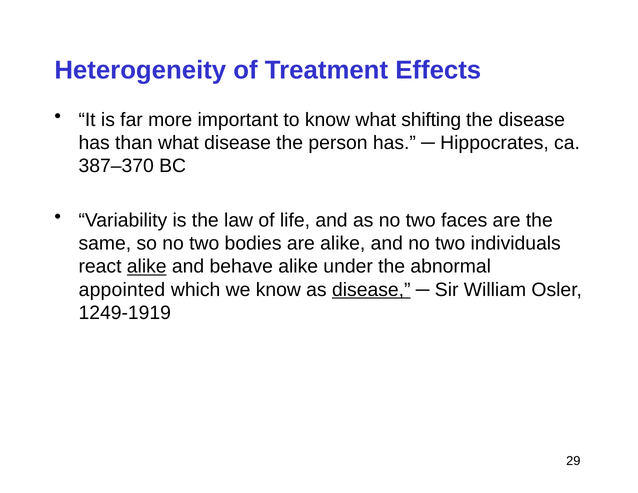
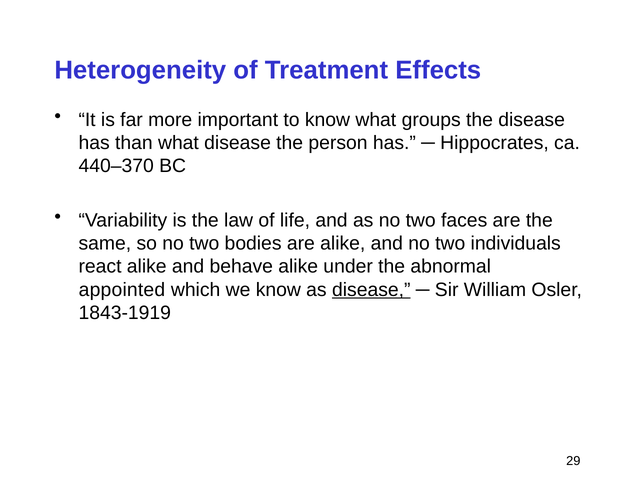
shifting: shifting -> groups
387–370: 387–370 -> 440–370
alike at (147, 267) underline: present -> none
1249-1919: 1249-1919 -> 1843-1919
